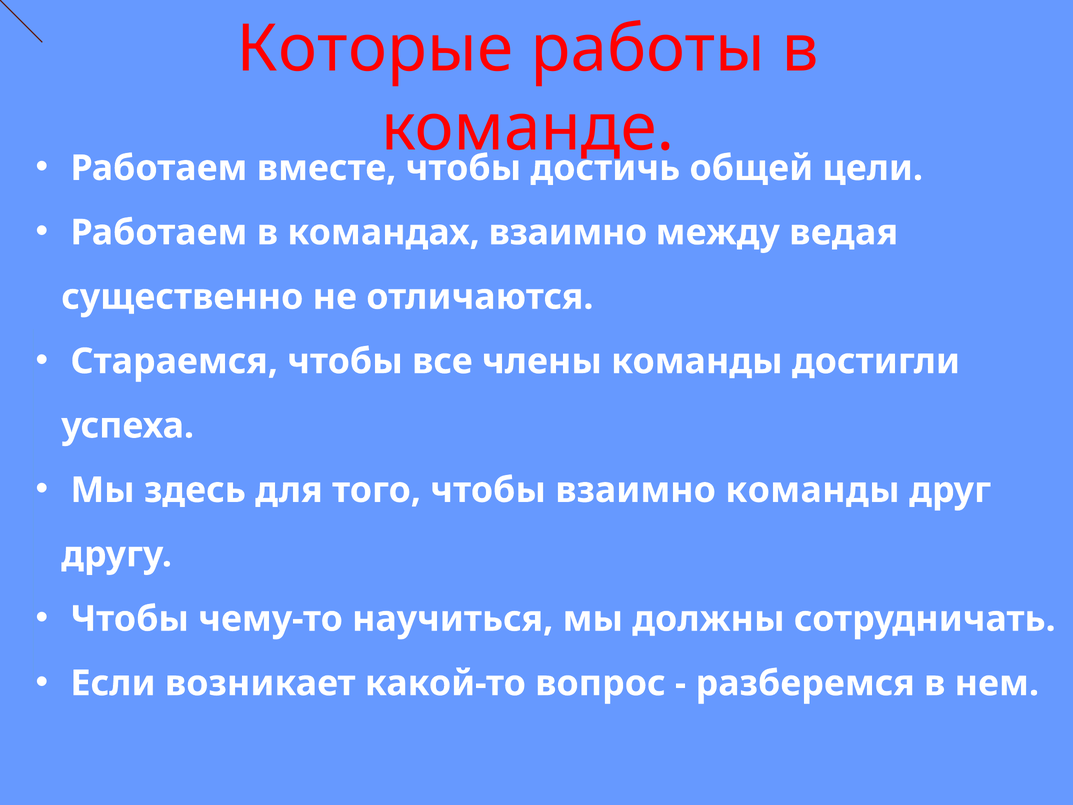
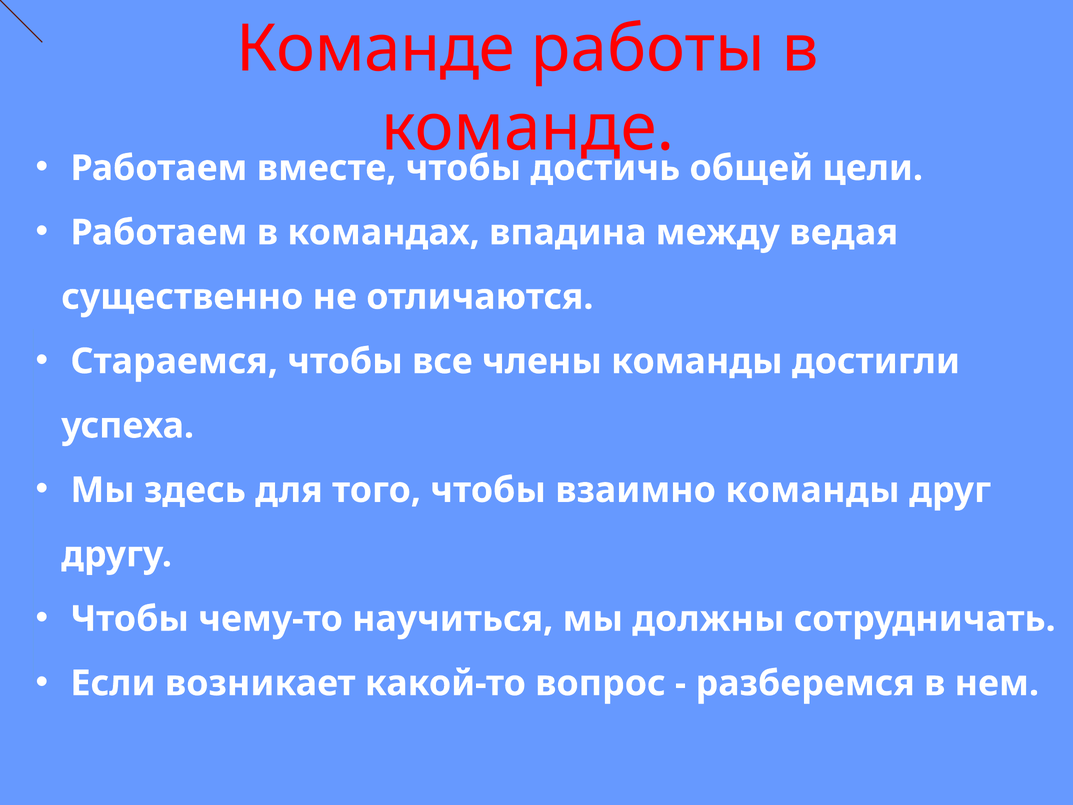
Которые at (375, 49): Которые -> Команде
командах взаимно: взаимно -> впадина
